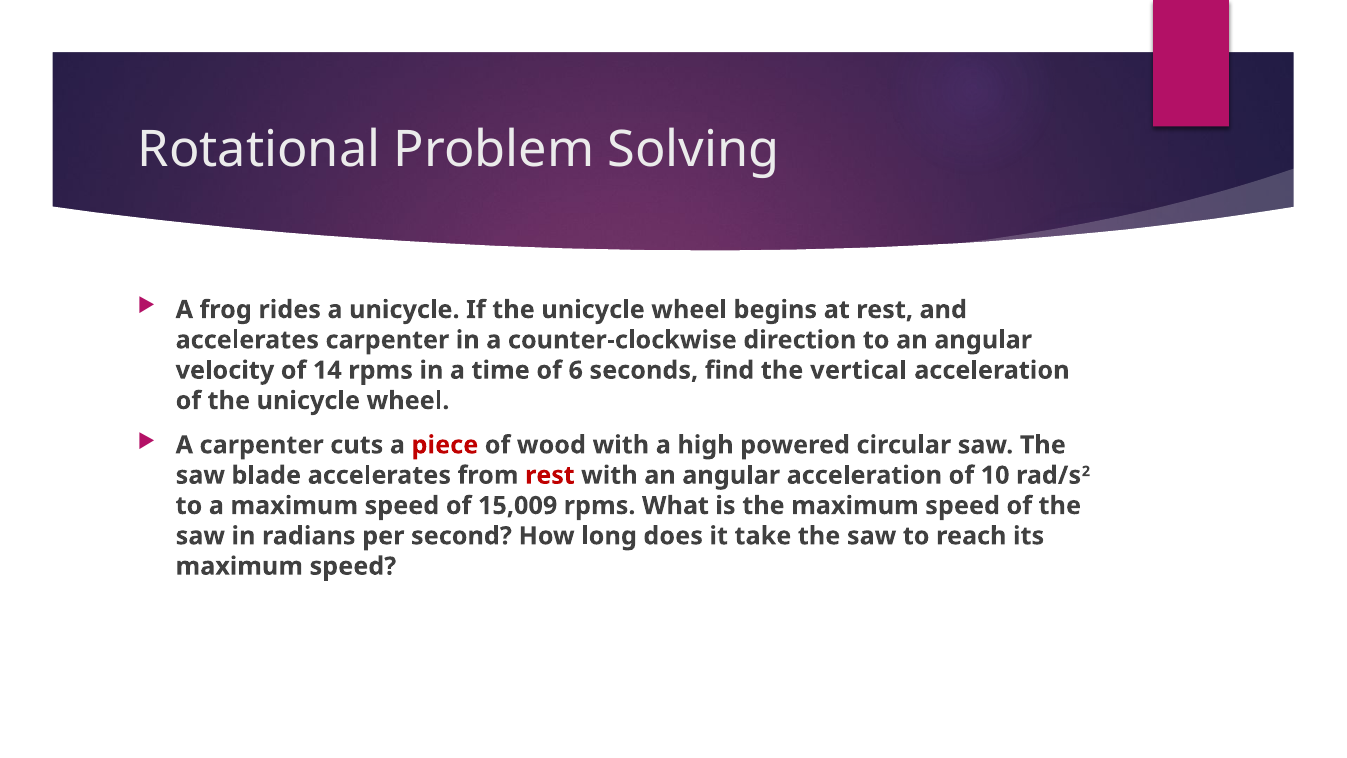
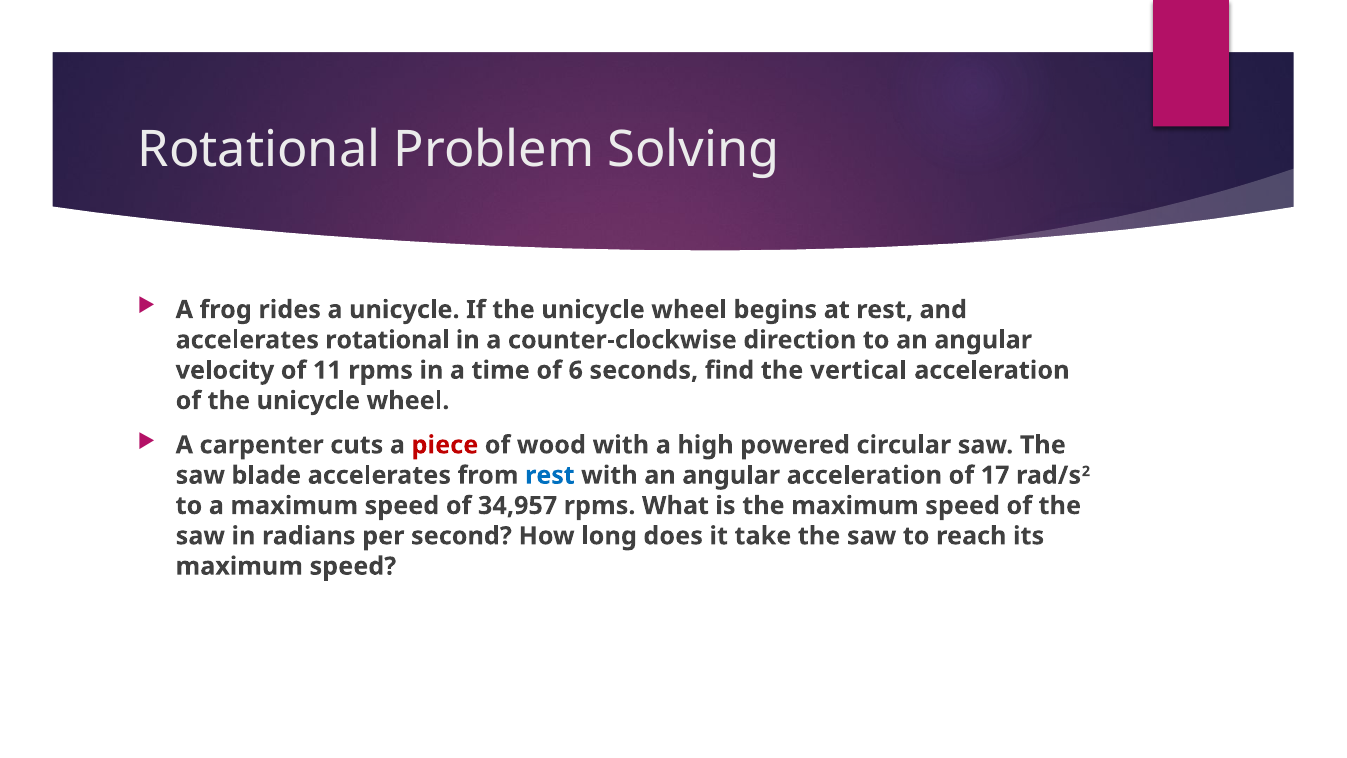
accelerates carpenter: carpenter -> rotational
14: 14 -> 11
rest at (550, 475) colour: red -> blue
10: 10 -> 17
15,009: 15,009 -> 34,957
